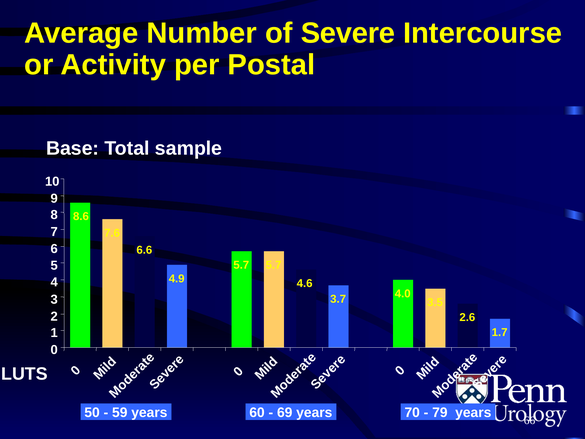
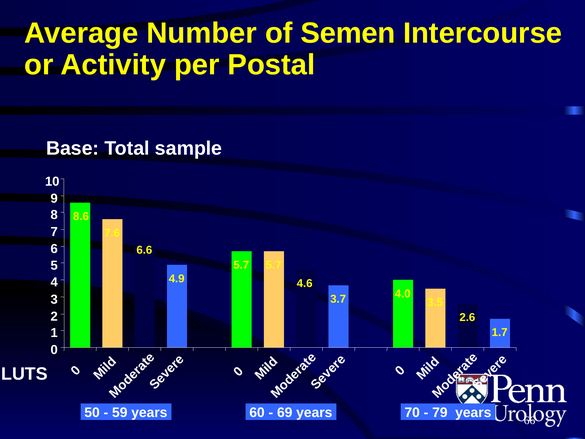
Severe: Severe -> Semen
